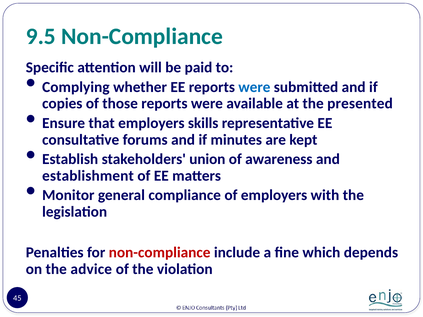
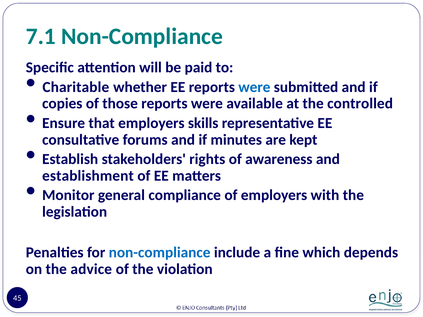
9.5: 9.5 -> 7.1
Complying: Complying -> Charitable
presented: presented -> controlled
union: union -> rights
non-compliance at (160, 253) colour: red -> blue
